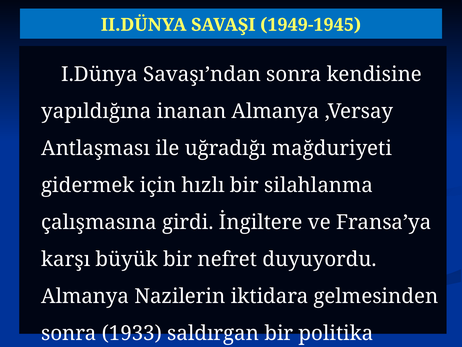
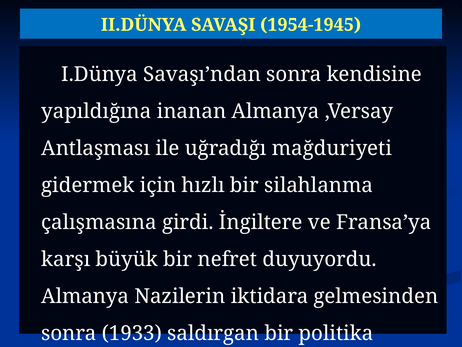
1949-1945: 1949-1945 -> 1954-1945
